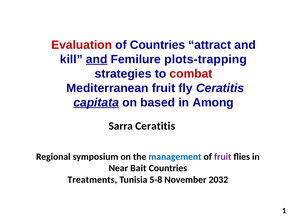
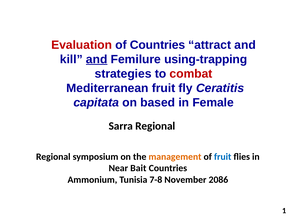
plots-trapping: plots-trapping -> using-trapping
capitata underline: present -> none
Among: Among -> Female
Sarra Ceratitis: Ceratitis -> Regional
management colour: blue -> orange
fruit at (223, 157) colour: purple -> blue
Treatments: Treatments -> Ammonium
5-8: 5-8 -> 7-8
2032: 2032 -> 2086
